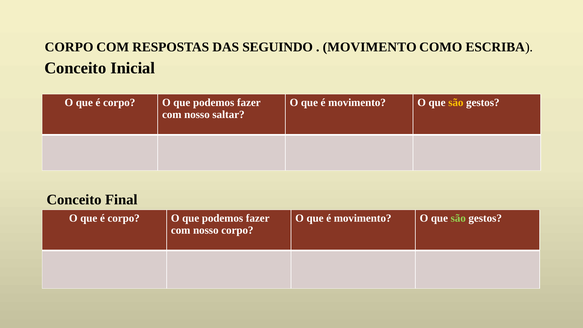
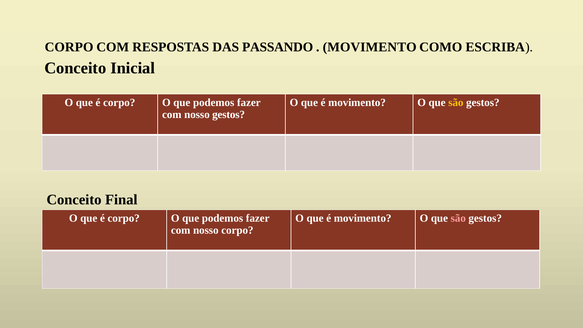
SEGUINDO: SEGUINDO -> PASSANDO
nosso saltar: saltar -> gestos
são at (458, 218) colour: light green -> pink
